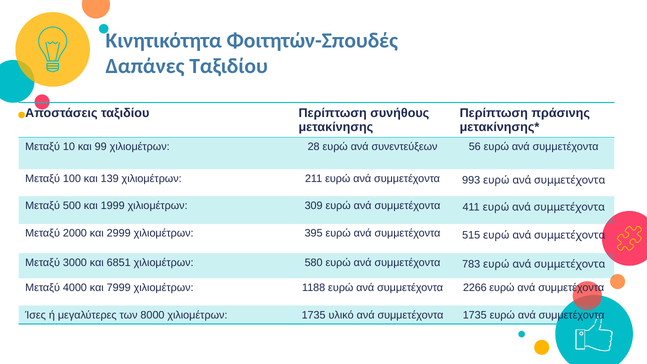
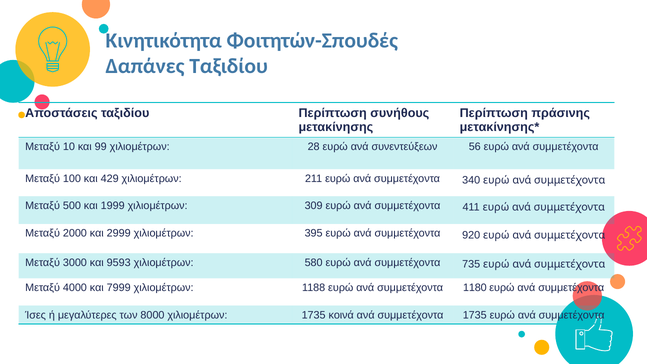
139: 139 -> 429
993: 993 -> 340
515: 515 -> 920
6851: 6851 -> 9593
783: 783 -> 735
2266: 2266 -> 1180
υλικό: υλικό -> κοινά
